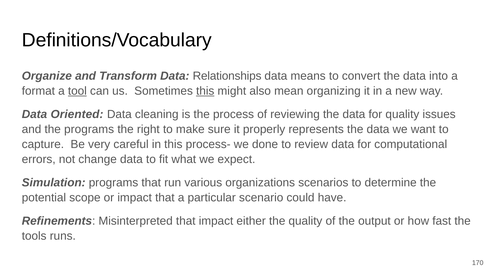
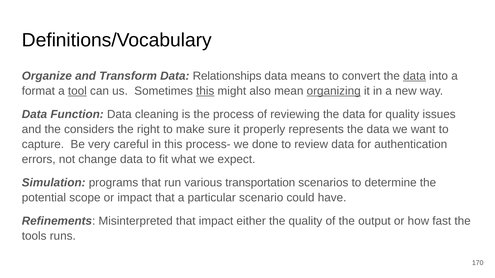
data at (414, 76) underline: none -> present
organizing underline: none -> present
Oriented: Oriented -> Function
the programs: programs -> considers
computational: computational -> authentication
organizations: organizations -> transportation
